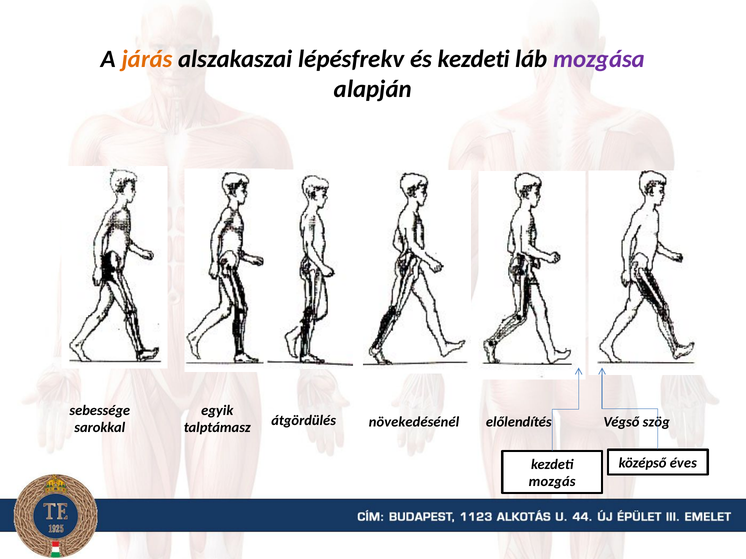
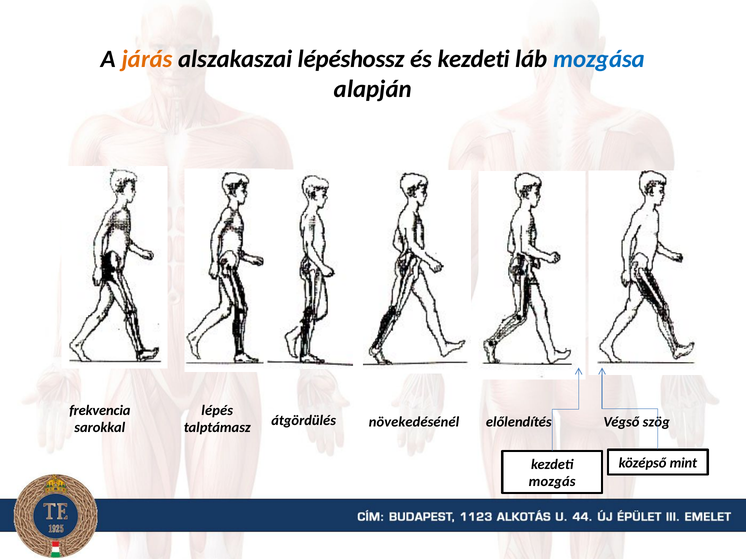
lépésfrekv: lépésfrekv -> lépéshossz
mozgása colour: purple -> blue
sebessége: sebessége -> frekvencia
egyik: egyik -> lépés
éves: éves -> mint
